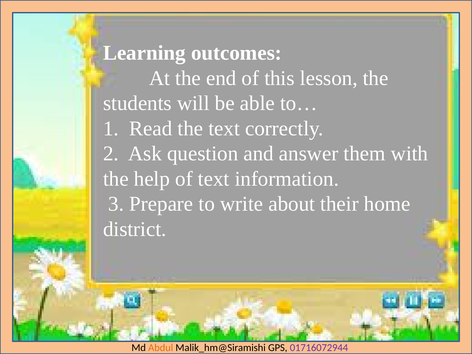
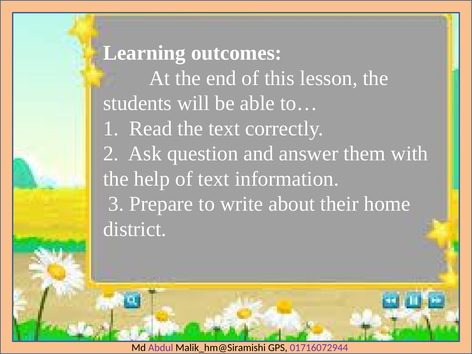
Abdul colour: orange -> purple
